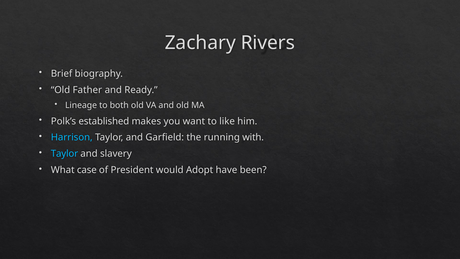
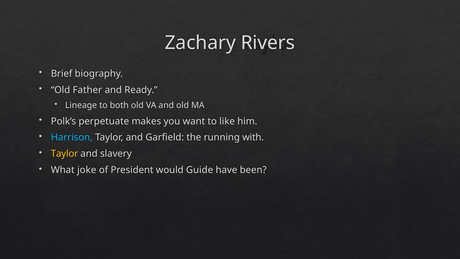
established: established -> perpetuate
Taylor at (64, 154) colour: light blue -> yellow
case: case -> joke
Adopt: Adopt -> Guide
